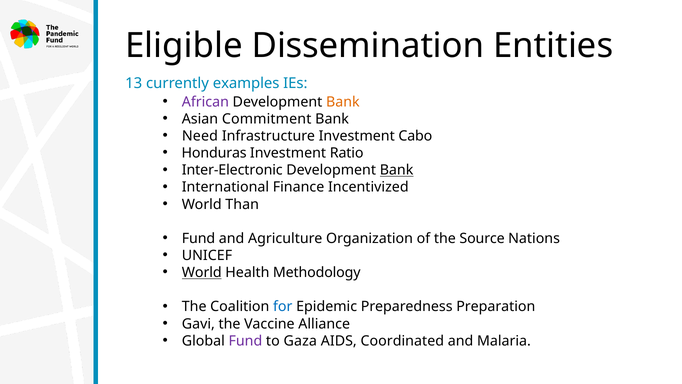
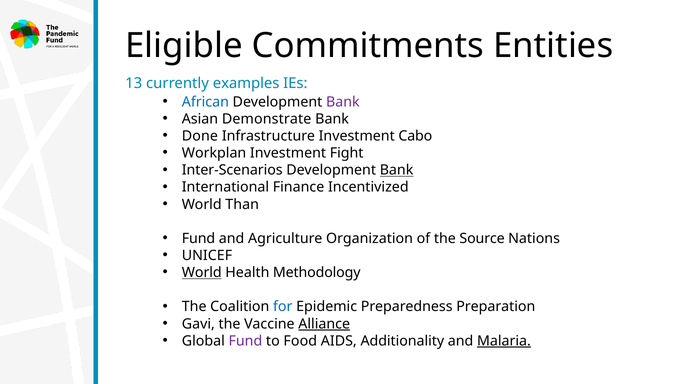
Dissemination: Dissemination -> Commitments
African colour: purple -> blue
Bank at (343, 102) colour: orange -> purple
Commitment: Commitment -> Demonstrate
Need: Need -> Done
Honduras: Honduras -> Workplan
Ratio: Ratio -> Fight
Inter-Electronic: Inter-Electronic -> Inter-Scenarios
Alliance underline: none -> present
Gaza: Gaza -> Food
Coordinated: Coordinated -> Additionality
Malaria underline: none -> present
